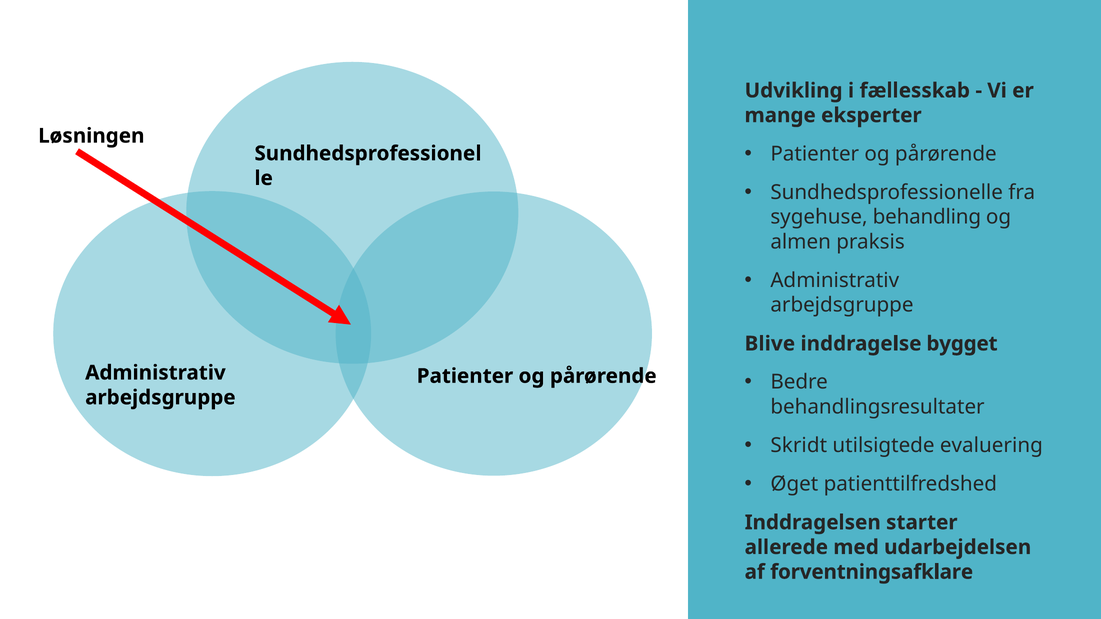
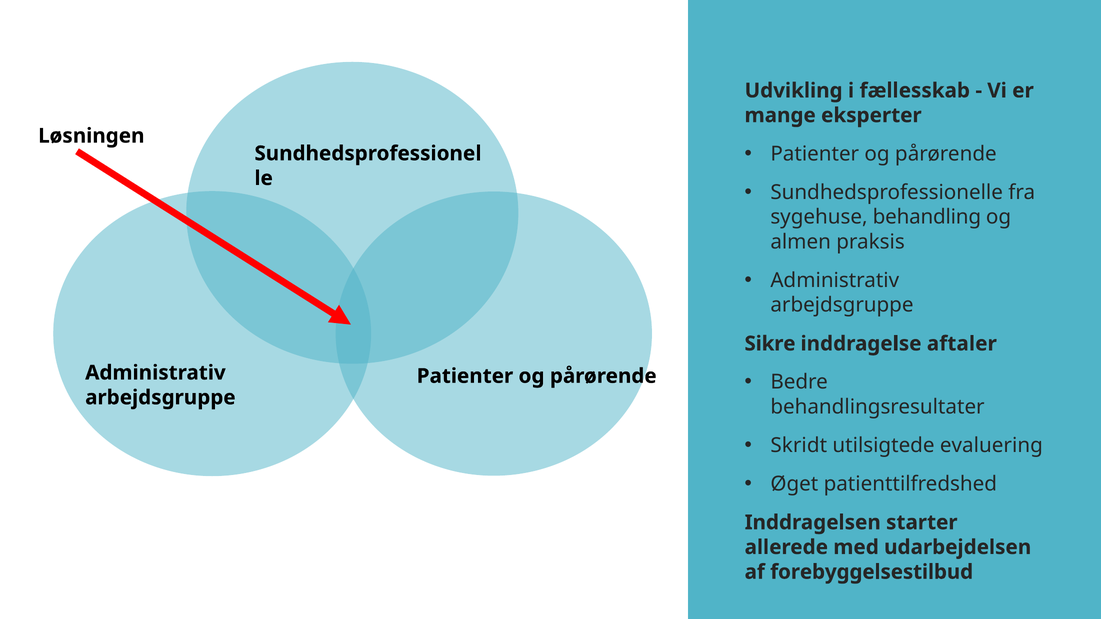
Blive: Blive -> Sikre
bygget: bygget -> aftaler
forventningsafklare: forventningsafklare -> forebyggelsestilbud
